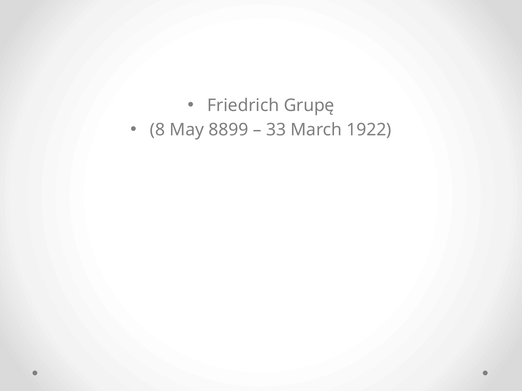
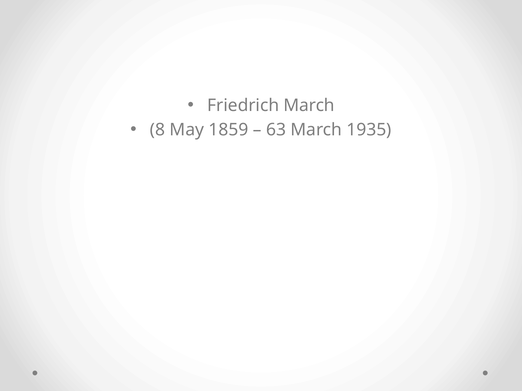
Friedrich Grupę: Grupę -> March
8899: 8899 -> 1859
33: 33 -> 63
1922: 1922 -> 1935
